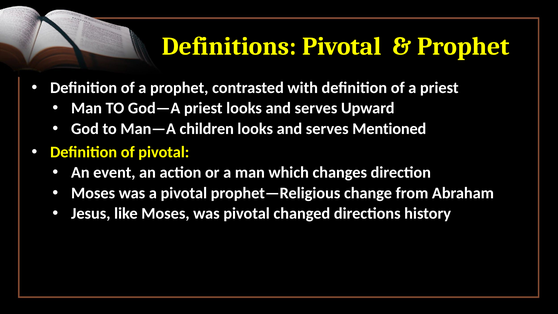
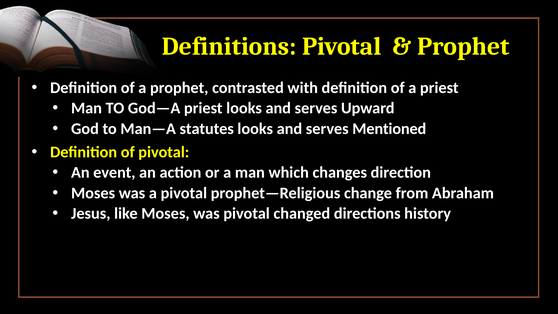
children: children -> statutes
